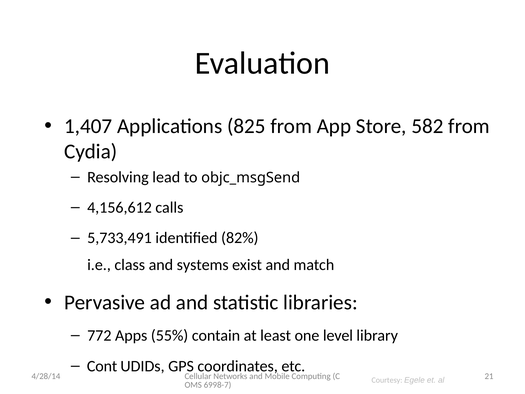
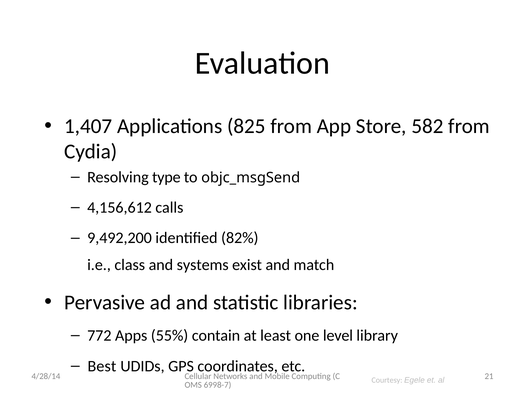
lead: lead -> type
5,733,491: 5,733,491 -> 9,492,200
Cont: Cont -> Best
